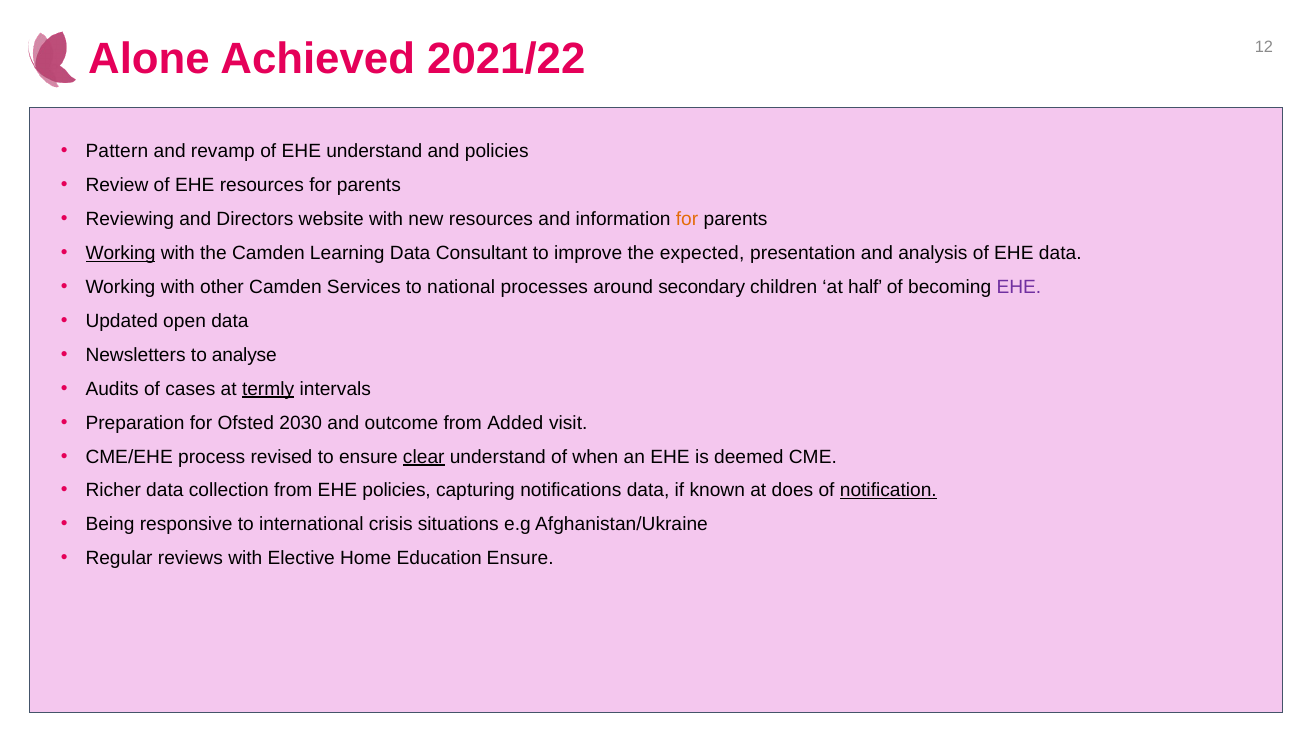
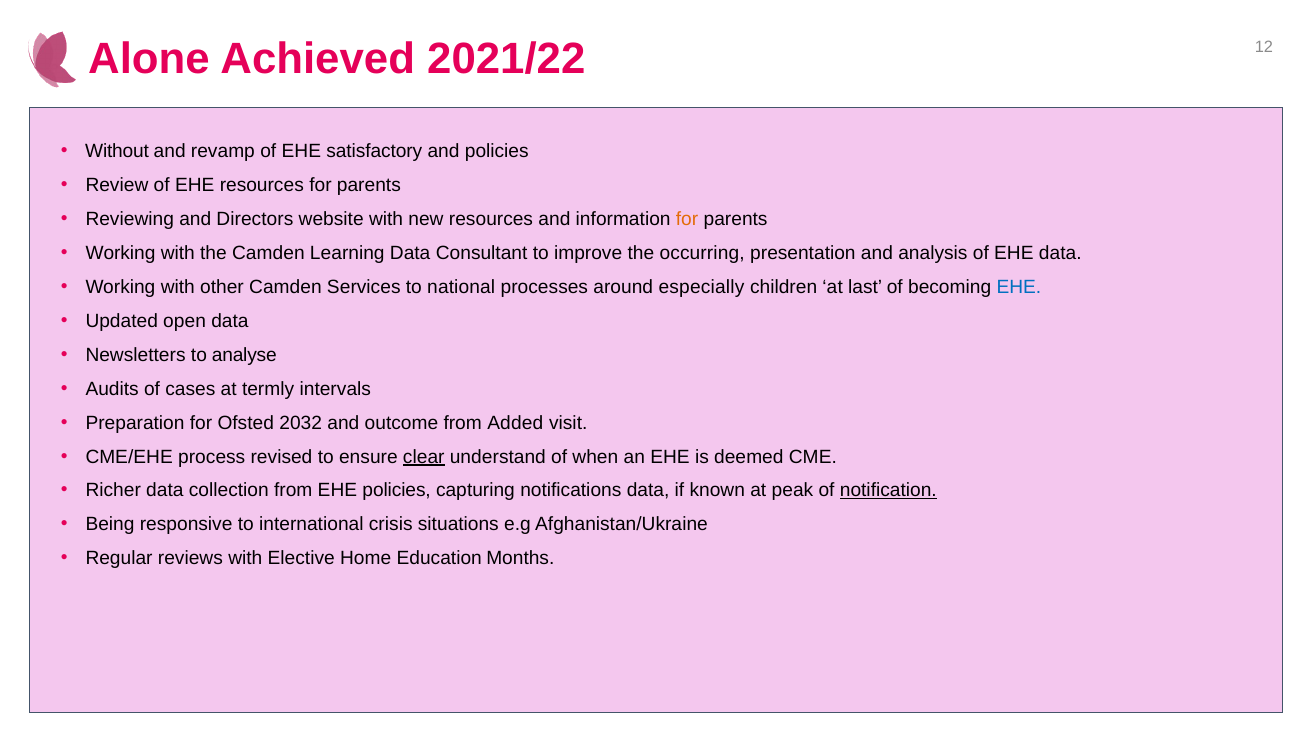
Pattern: Pattern -> Without
EHE understand: understand -> satisfactory
Working at (120, 253) underline: present -> none
expected: expected -> occurring
secondary: secondary -> especially
half: half -> last
EHE at (1019, 287) colour: purple -> blue
termly underline: present -> none
2030: 2030 -> 2032
does: does -> peak
Education Ensure: Ensure -> Months
